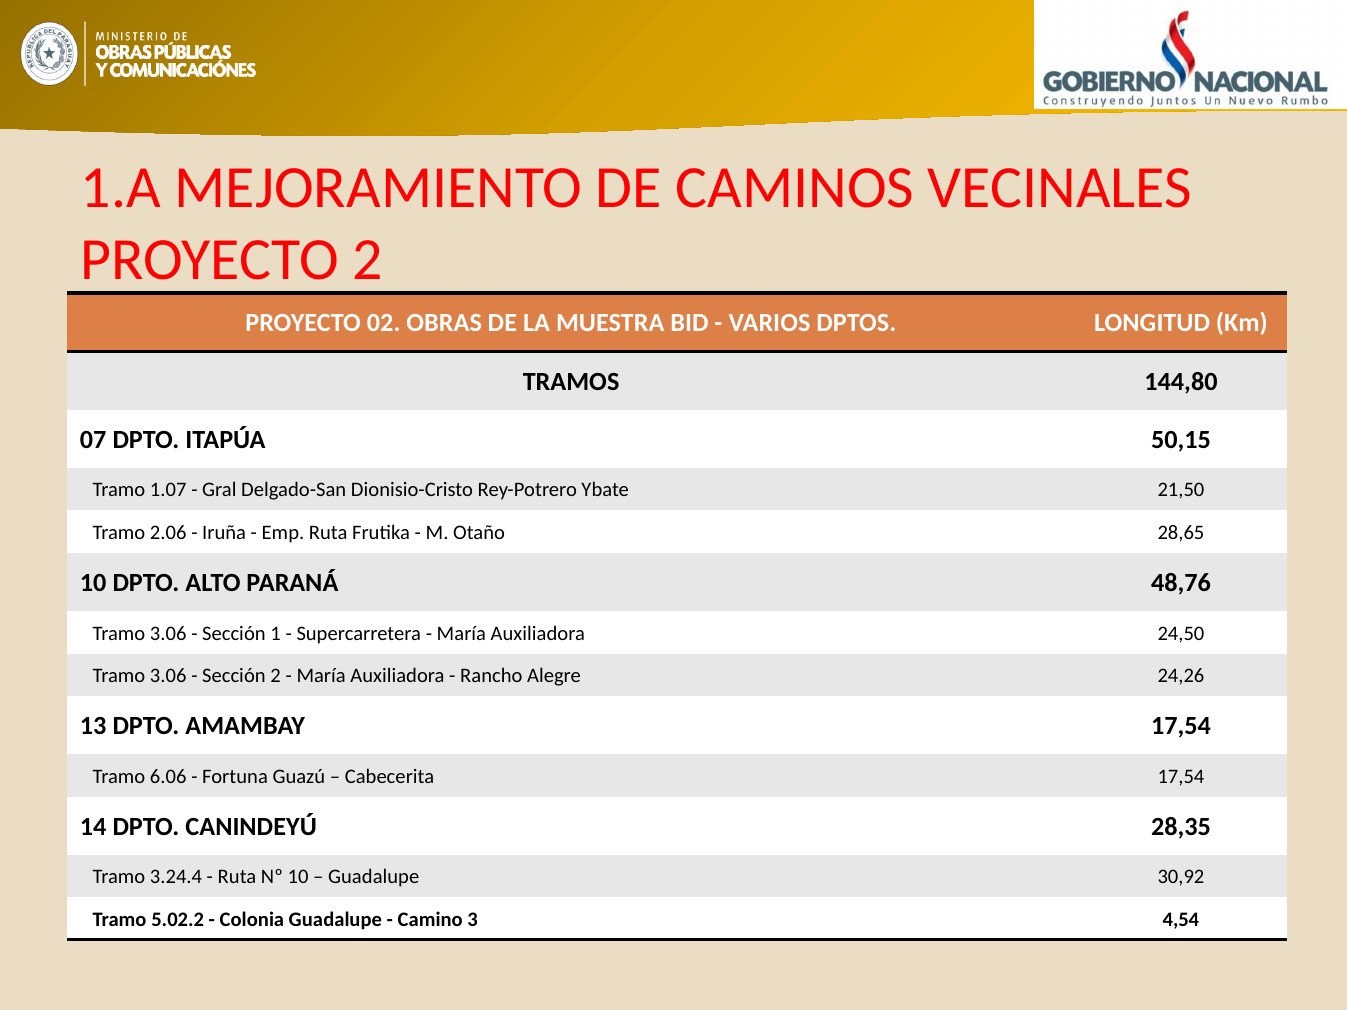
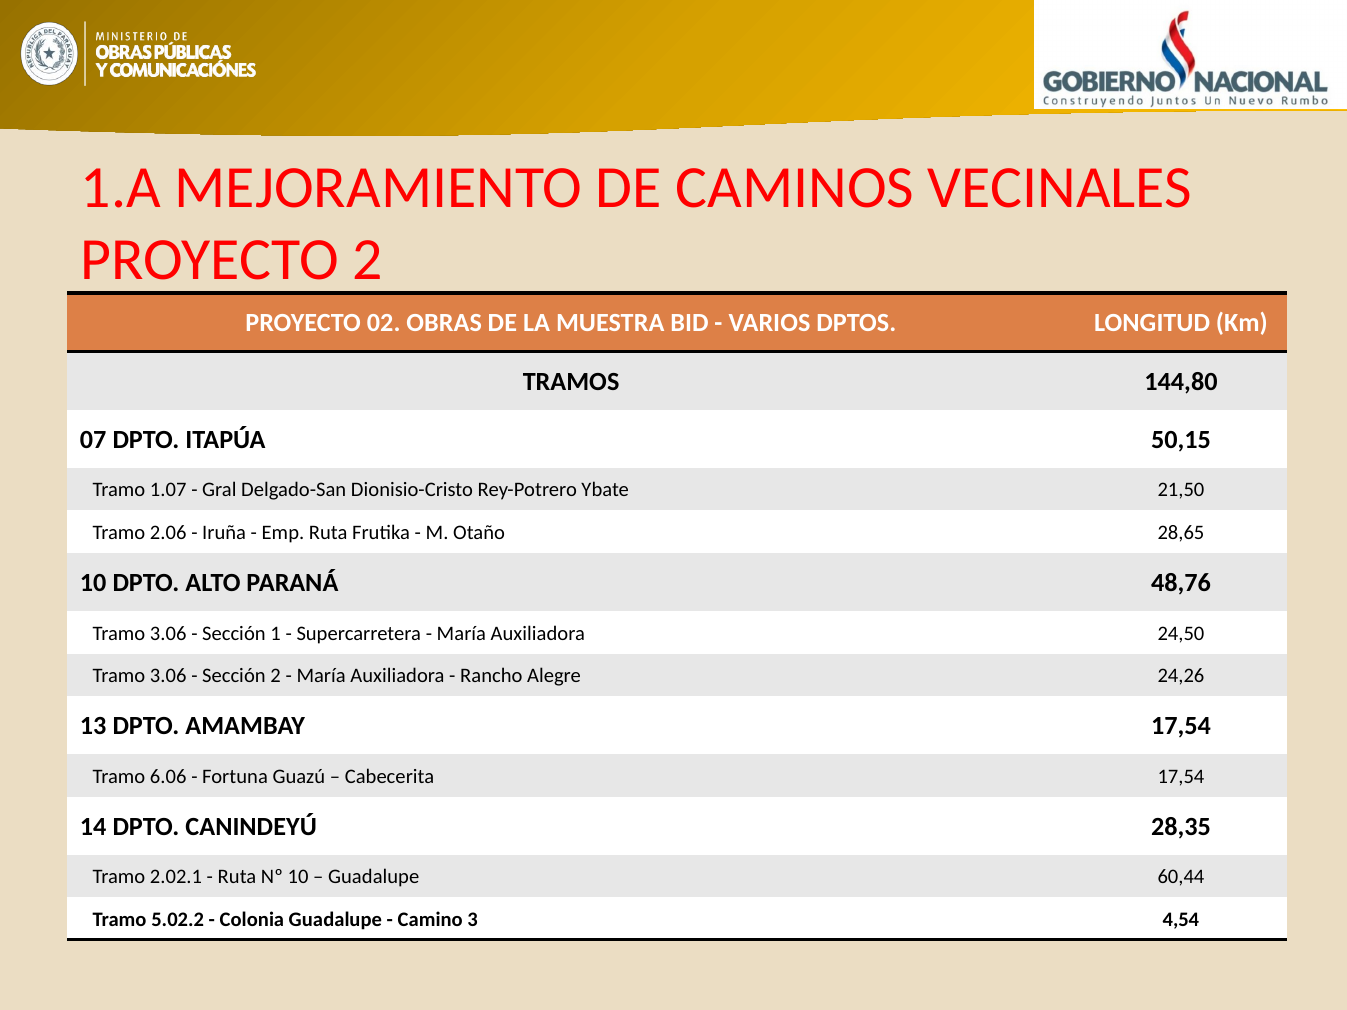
3.24.4: 3.24.4 -> 2.02.1
30,92: 30,92 -> 60,44
